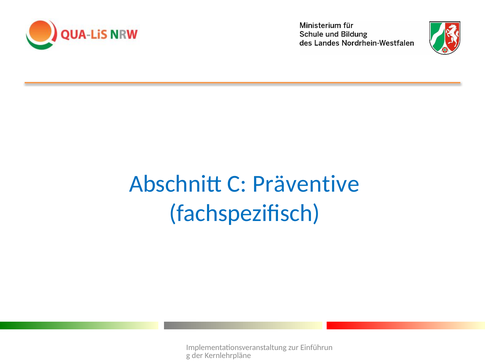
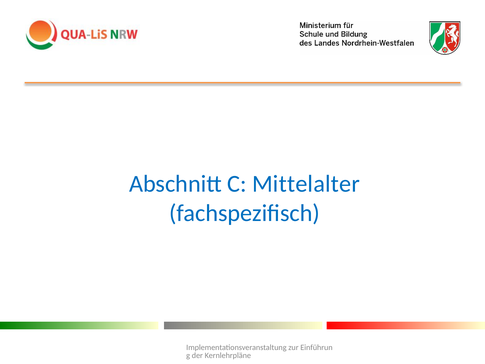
Präventive: Präventive -> Mittelalter
